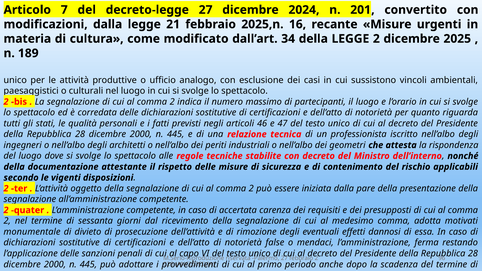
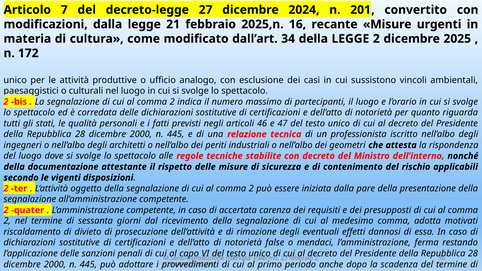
189: 189 -> 172
monumentale: monumentale -> riscaldamento
